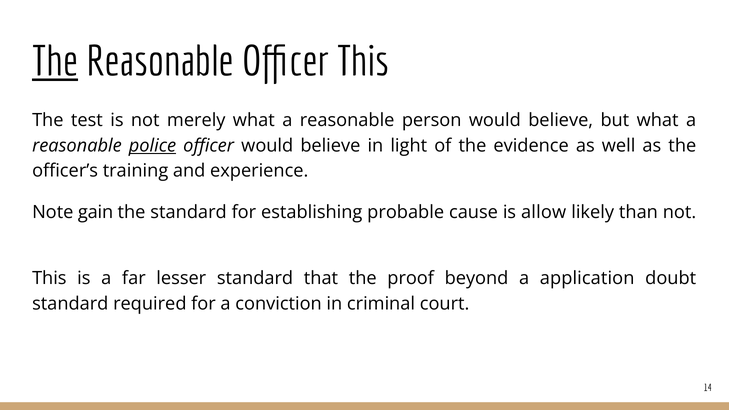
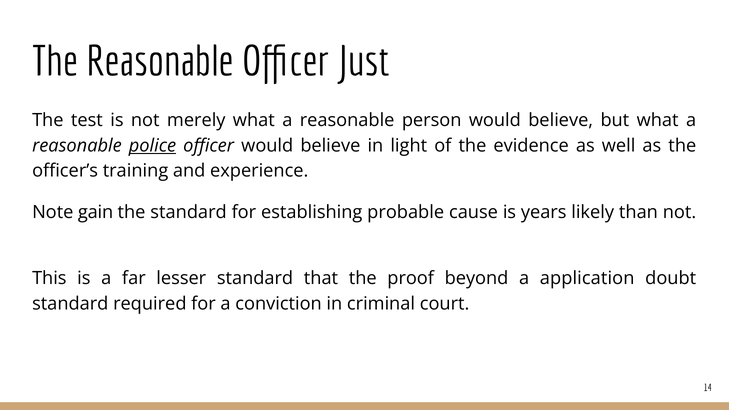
The at (55, 62) underline: present -> none
Officer This: This -> Just
allow: allow -> years
